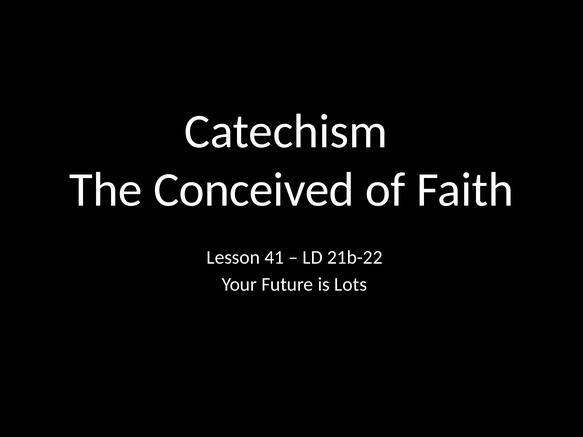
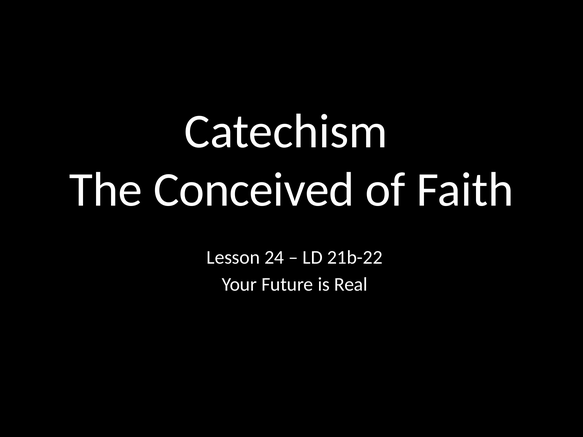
41: 41 -> 24
Lots: Lots -> Real
